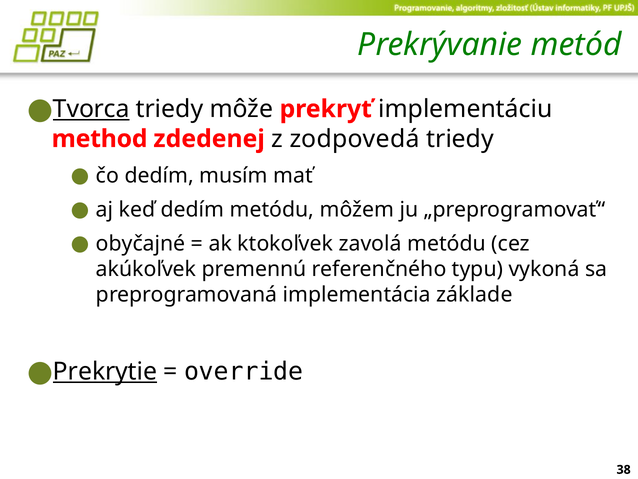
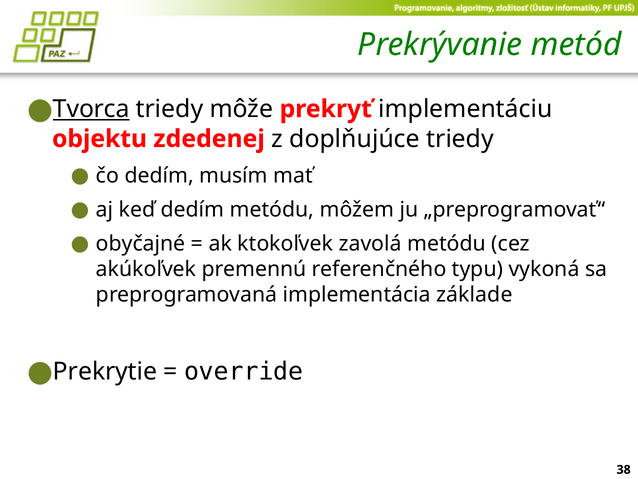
method: method -> objektu
zodpovedá: zodpovedá -> doplňujúce
Prekrytie underline: present -> none
